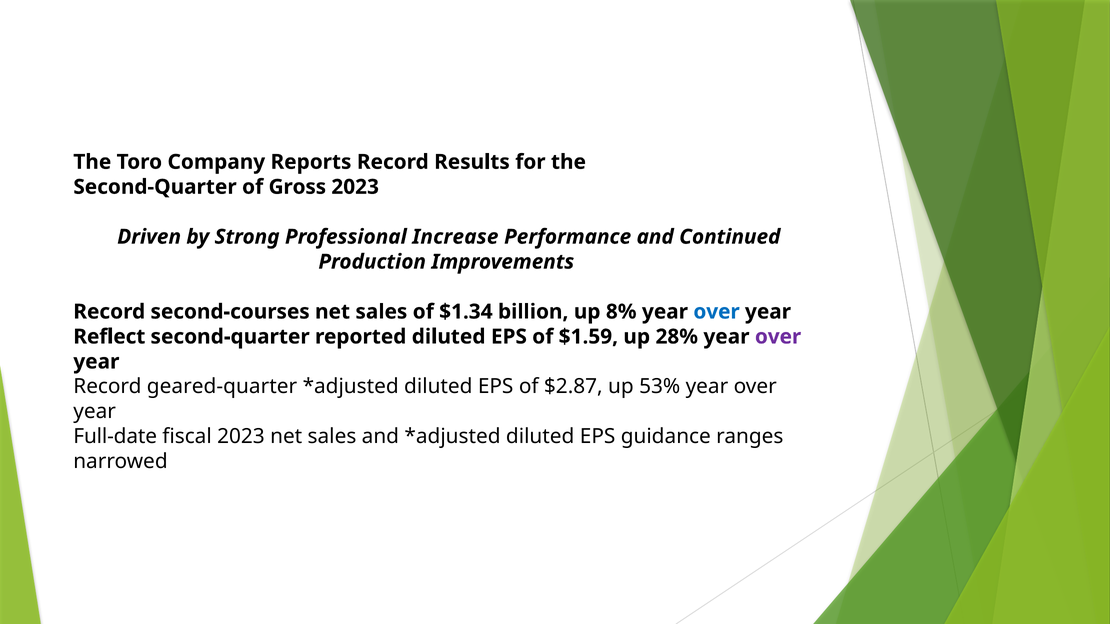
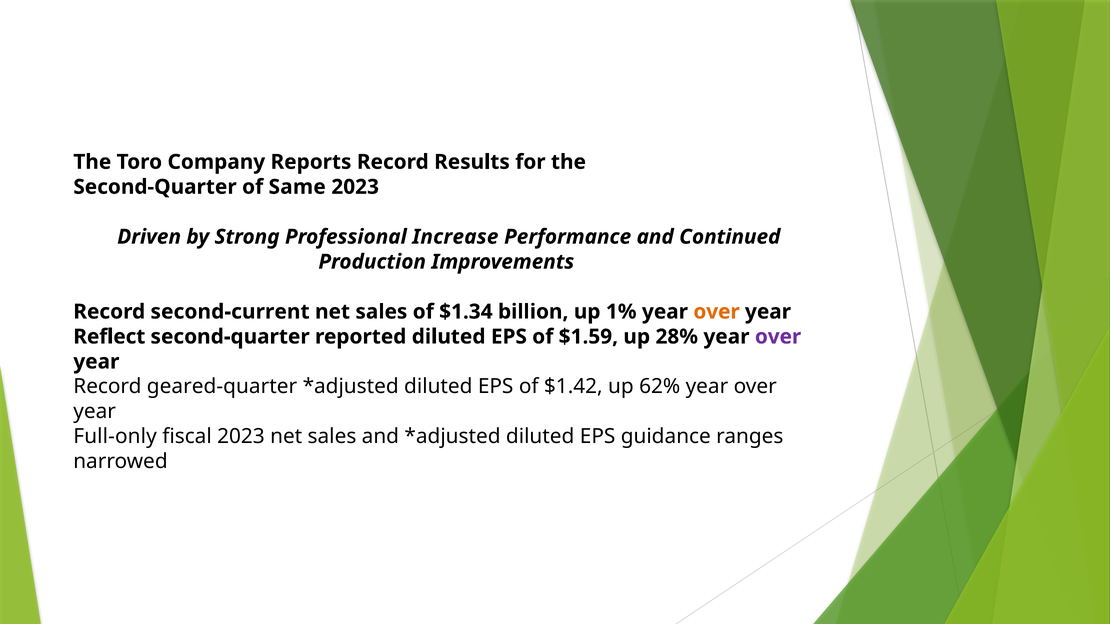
Gross: Gross -> Same
second-courses: second-courses -> second-current
8%: 8% -> 1%
over at (717, 312) colour: blue -> orange
$2.87: $2.87 -> $1.42
53%: 53% -> 62%
Full-date: Full-date -> Full-only
